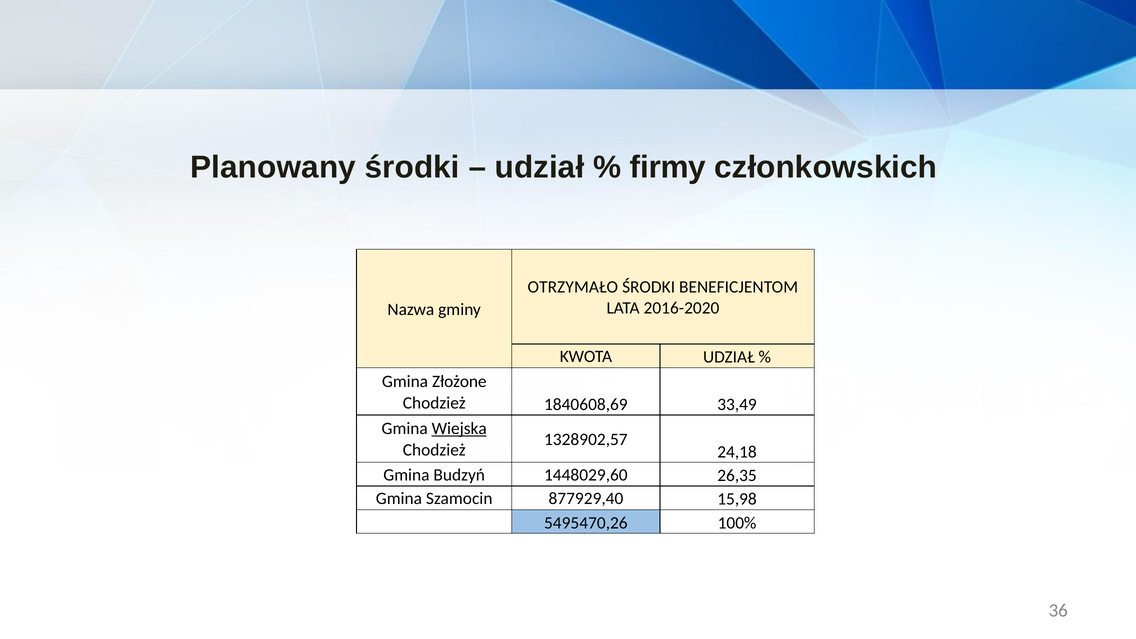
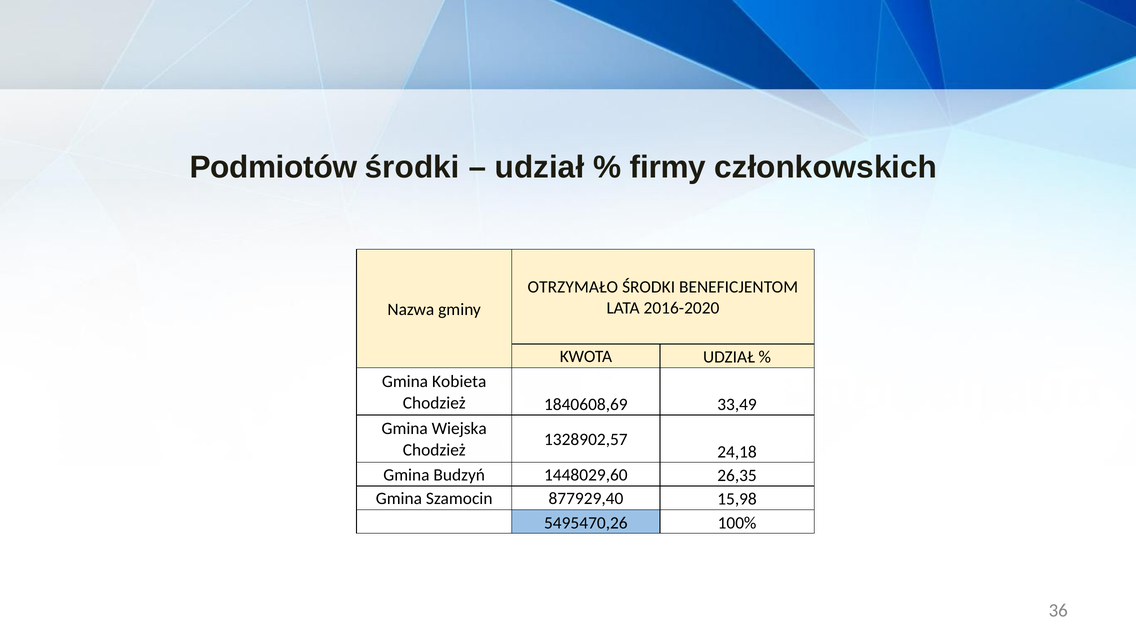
Planowany: Planowany -> Podmiotów
Złożone: Złożone -> Kobieta
Wiejska underline: present -> none
